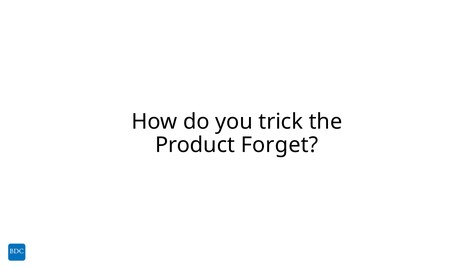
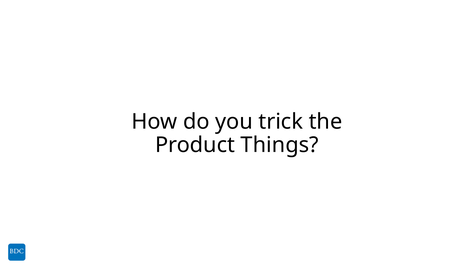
Forget: Forget -> Things
